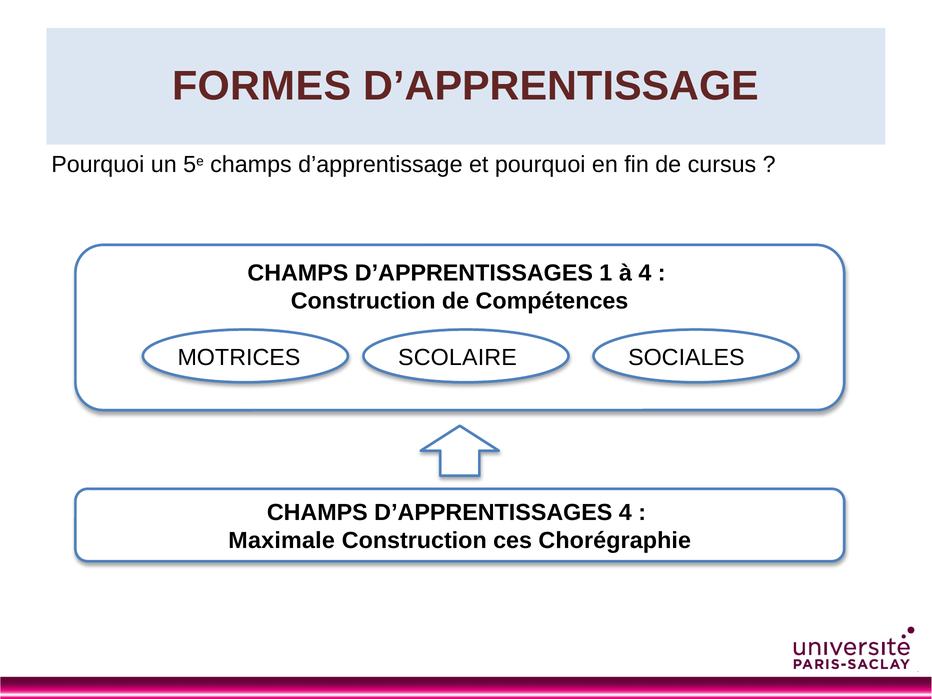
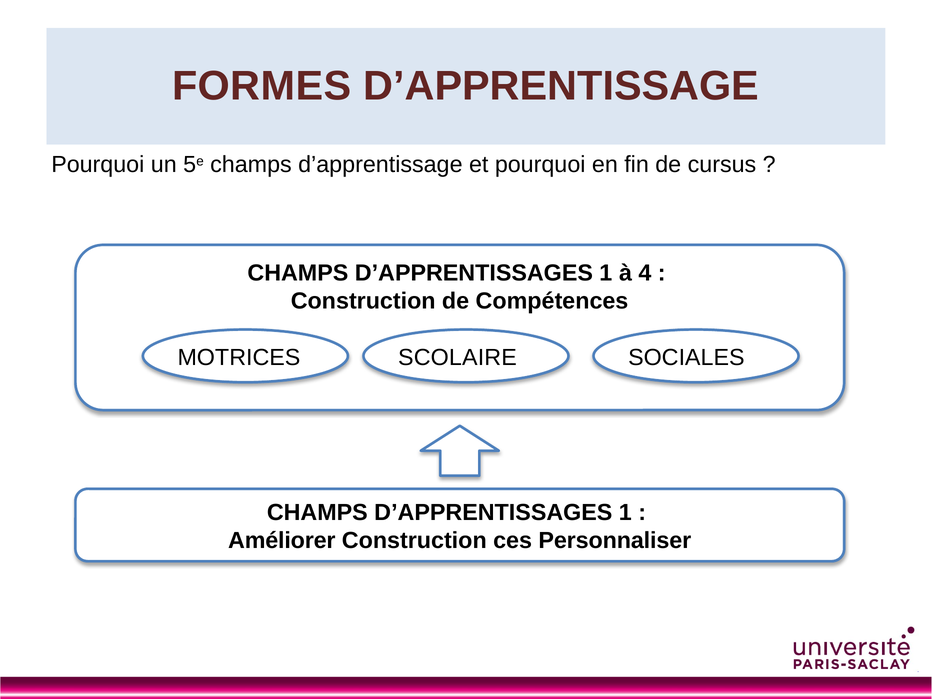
4 at (625, 513): 4 -> 1
Maximale: Maximale -> Améliorer
Chorégraphie: Chorégraphie -> Personnaliser
